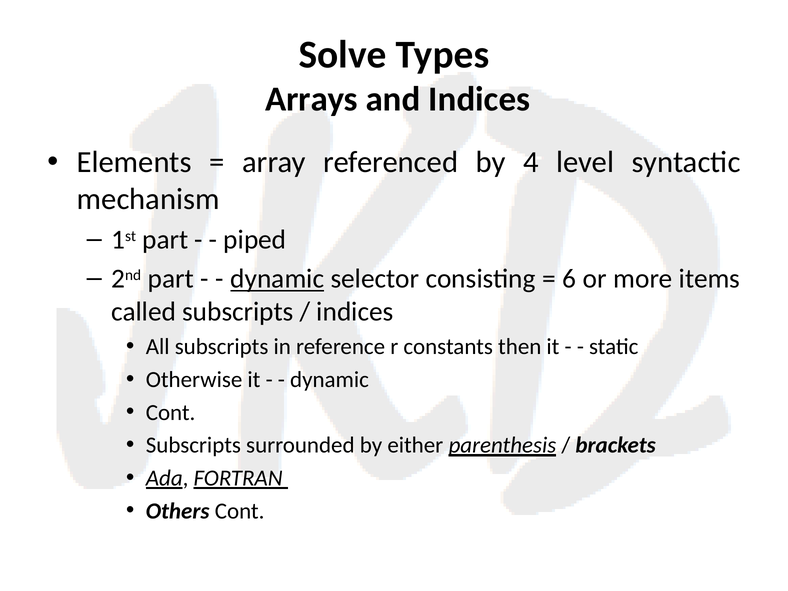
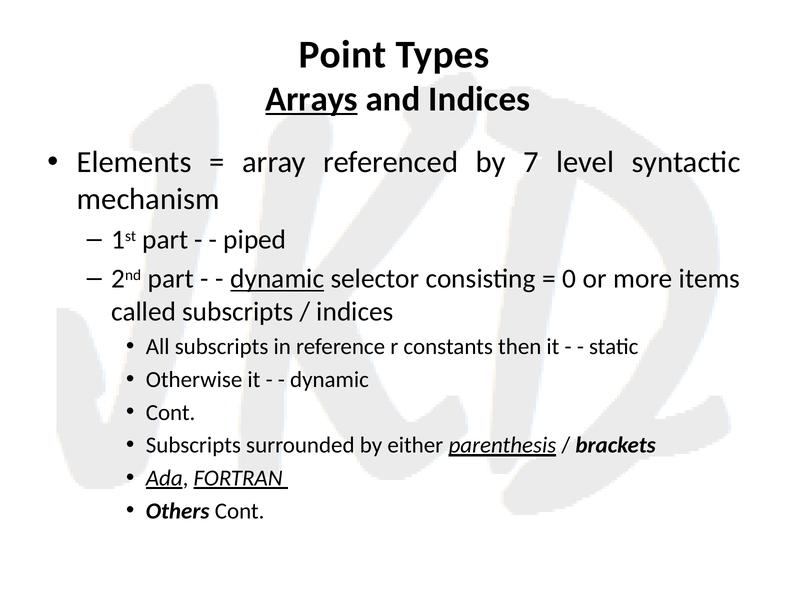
Solve: Solve -> Point
Arrays underline: none -> present
4: 4 -> 7
6: 6 -> 0
